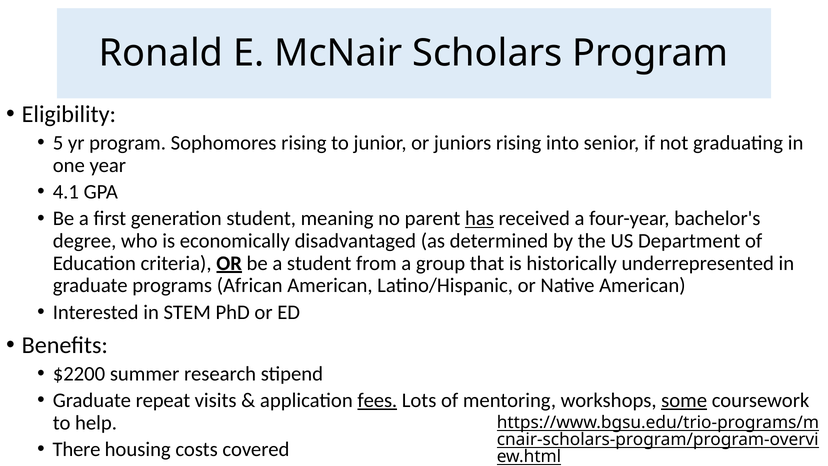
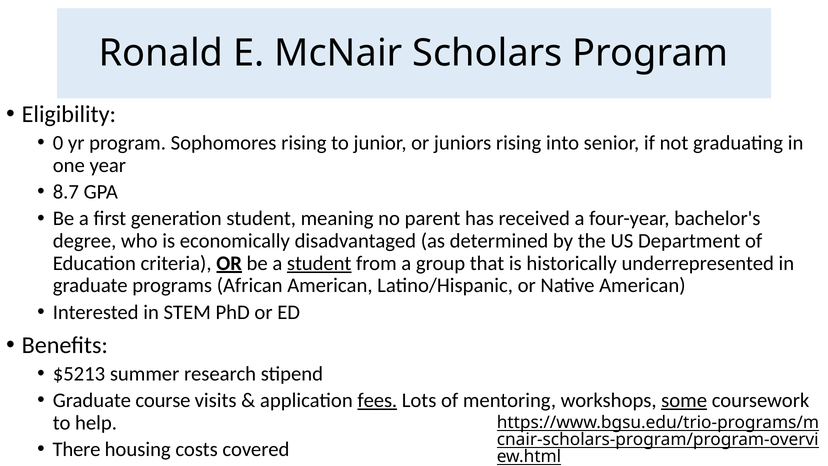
5: 5 -> 0
4.1: 4.1 -> 8.7
has underline: present -> none
student at (319, 263) underline: none -> present
$2200: $2200 -> $5213
repeat: repeat -> course
